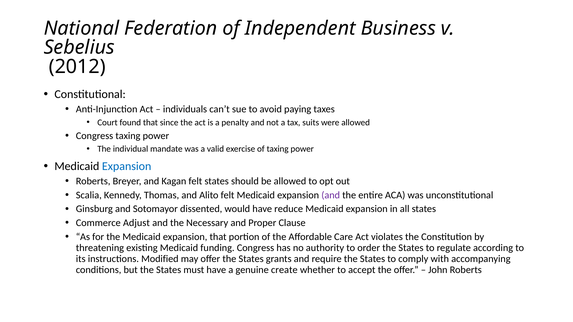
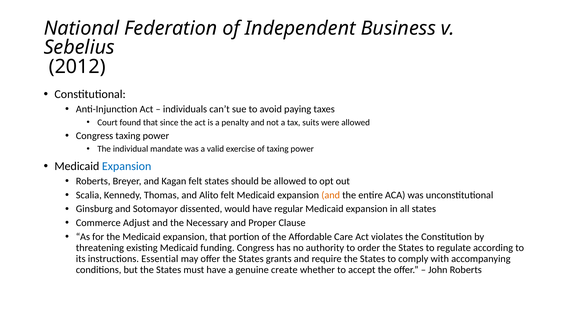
and at (331, 195) colour: purple -> orange
reduce: reduce -> regular
Modified: Modified -> Essential
